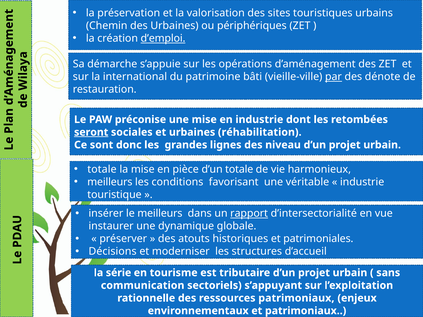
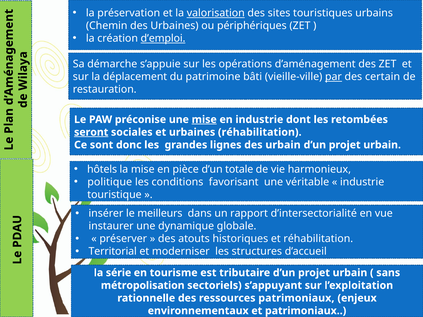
valorisation underline: none -> present
international: international -> déplacement
dénote: dénote -> certain
mise at (204, 120) underline: none -> present
des niveau: niveau -> urbain
totale at (102, 169): totale -> hôtels
meilleurs at (110, 182): meilleurs -> politique
rapport underline: present -> none
et patrimoniales: patrimoniales -> réhabilitation
Décisions: Décisions -> Territorial
communication: communication -> métropolisation
